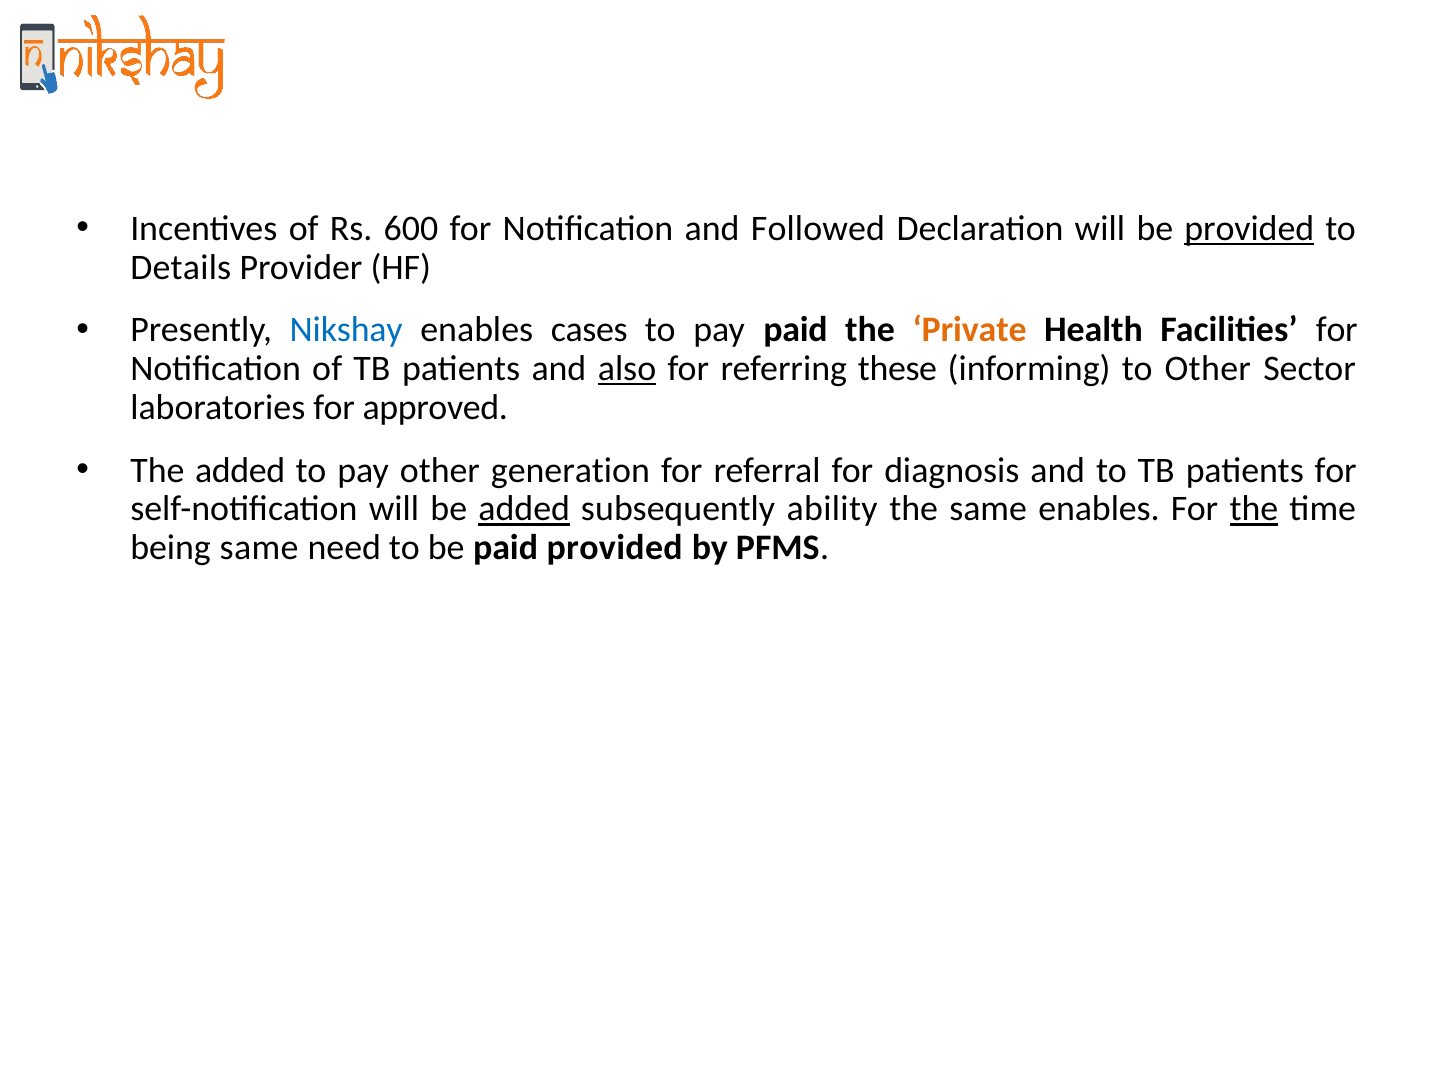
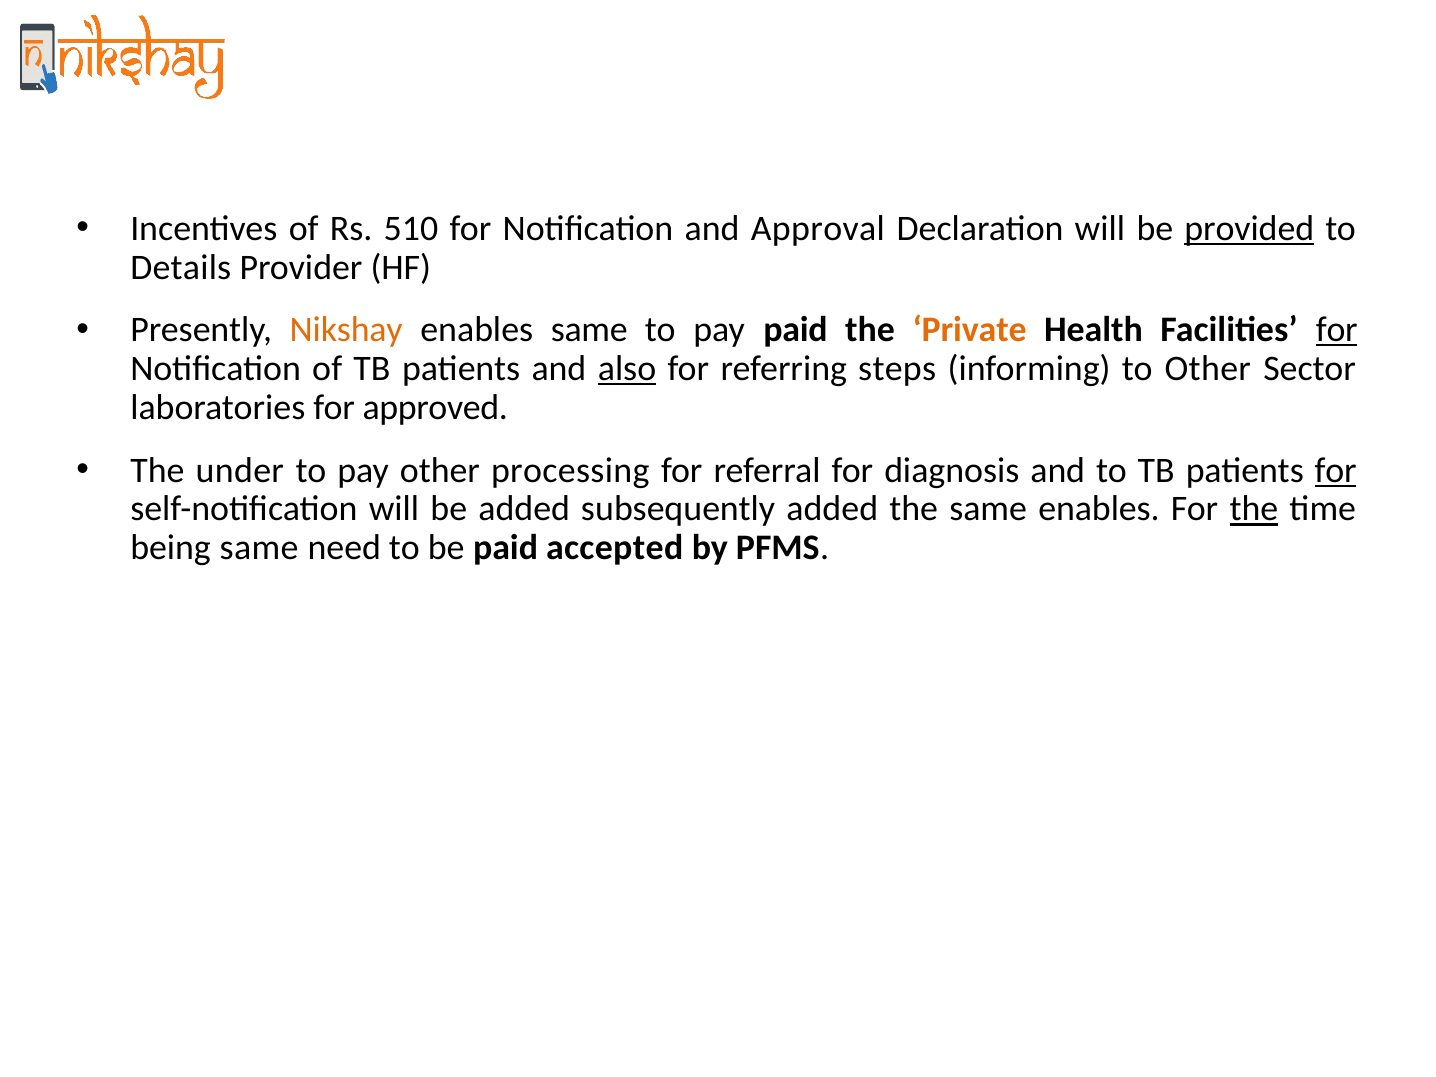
600: 600 -> 510
Followed: Followed -> Approval
Nikshay colour: blue -> orange
enables cases: cases -> same
for at (1337, 330) underline: none -> present
these: these -> steps
added at (240, 470): added -> under
generation: generation -> processing
for at (1336, 470) underline: none -> present
added at (524, 509) underline: present -> none
subsequently ability: ability -> added
paid provided: provided -> accepted
